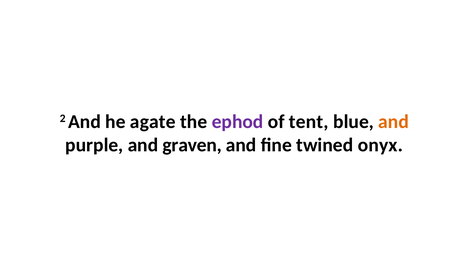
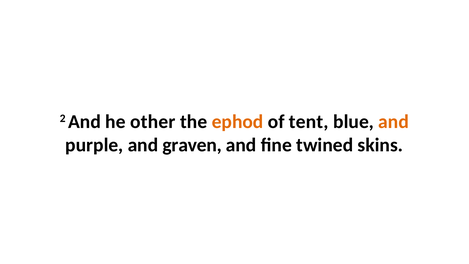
agate: agate -> other
ephod colour: purple -> orange
onyx: onyx -> skins
